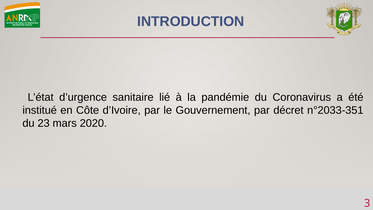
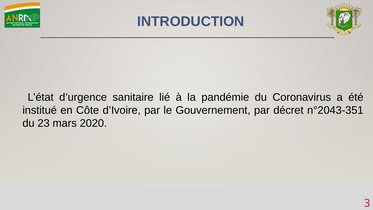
n°2033-351: n°2033-351 -> n°2043-351
